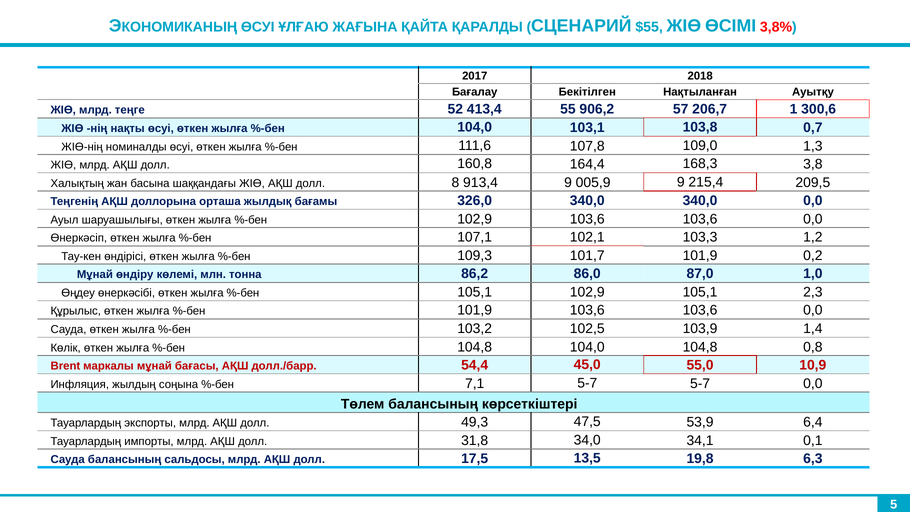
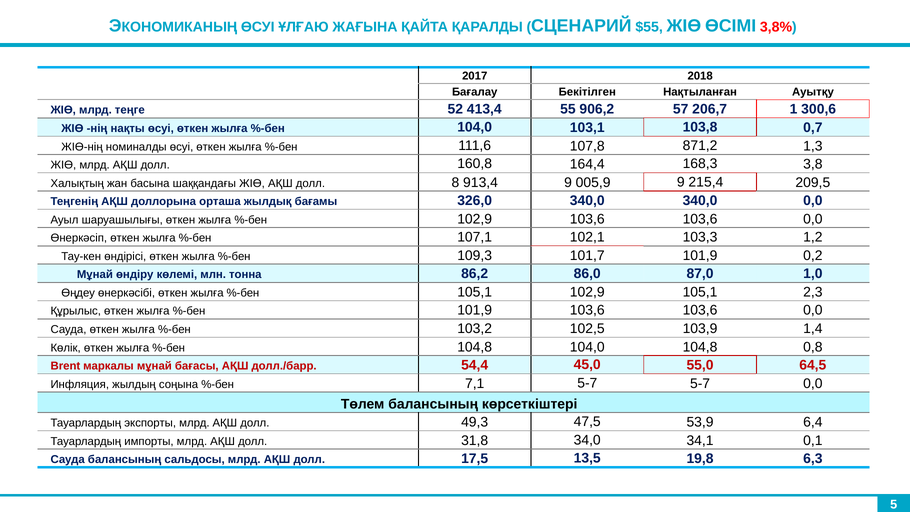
109,0: 109,0 -> 871,2
10,9: 10,9 -> 64,5
